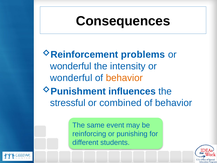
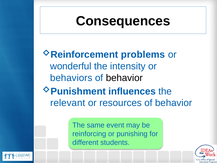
wonderful at (71, 78): wonderful -> behaviors
behavior at (124, 78) colour: orange -> black
stressful: stressful -> relevant
combined: combined -> resources
